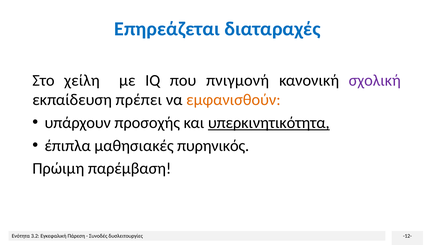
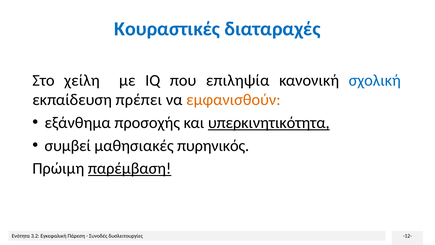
Επηρεάζεται: Επηρεάζεται -> Κουραστικές
πνιγμονή: πνιγμονή -> επιληψία
σχολική colour: purple -> blue
υπάρχουν: υπάρχουν -> εξάνθημα
έπιπλα: έπιπλα -> συμβεί
παρέμβαση underline: none -> present
